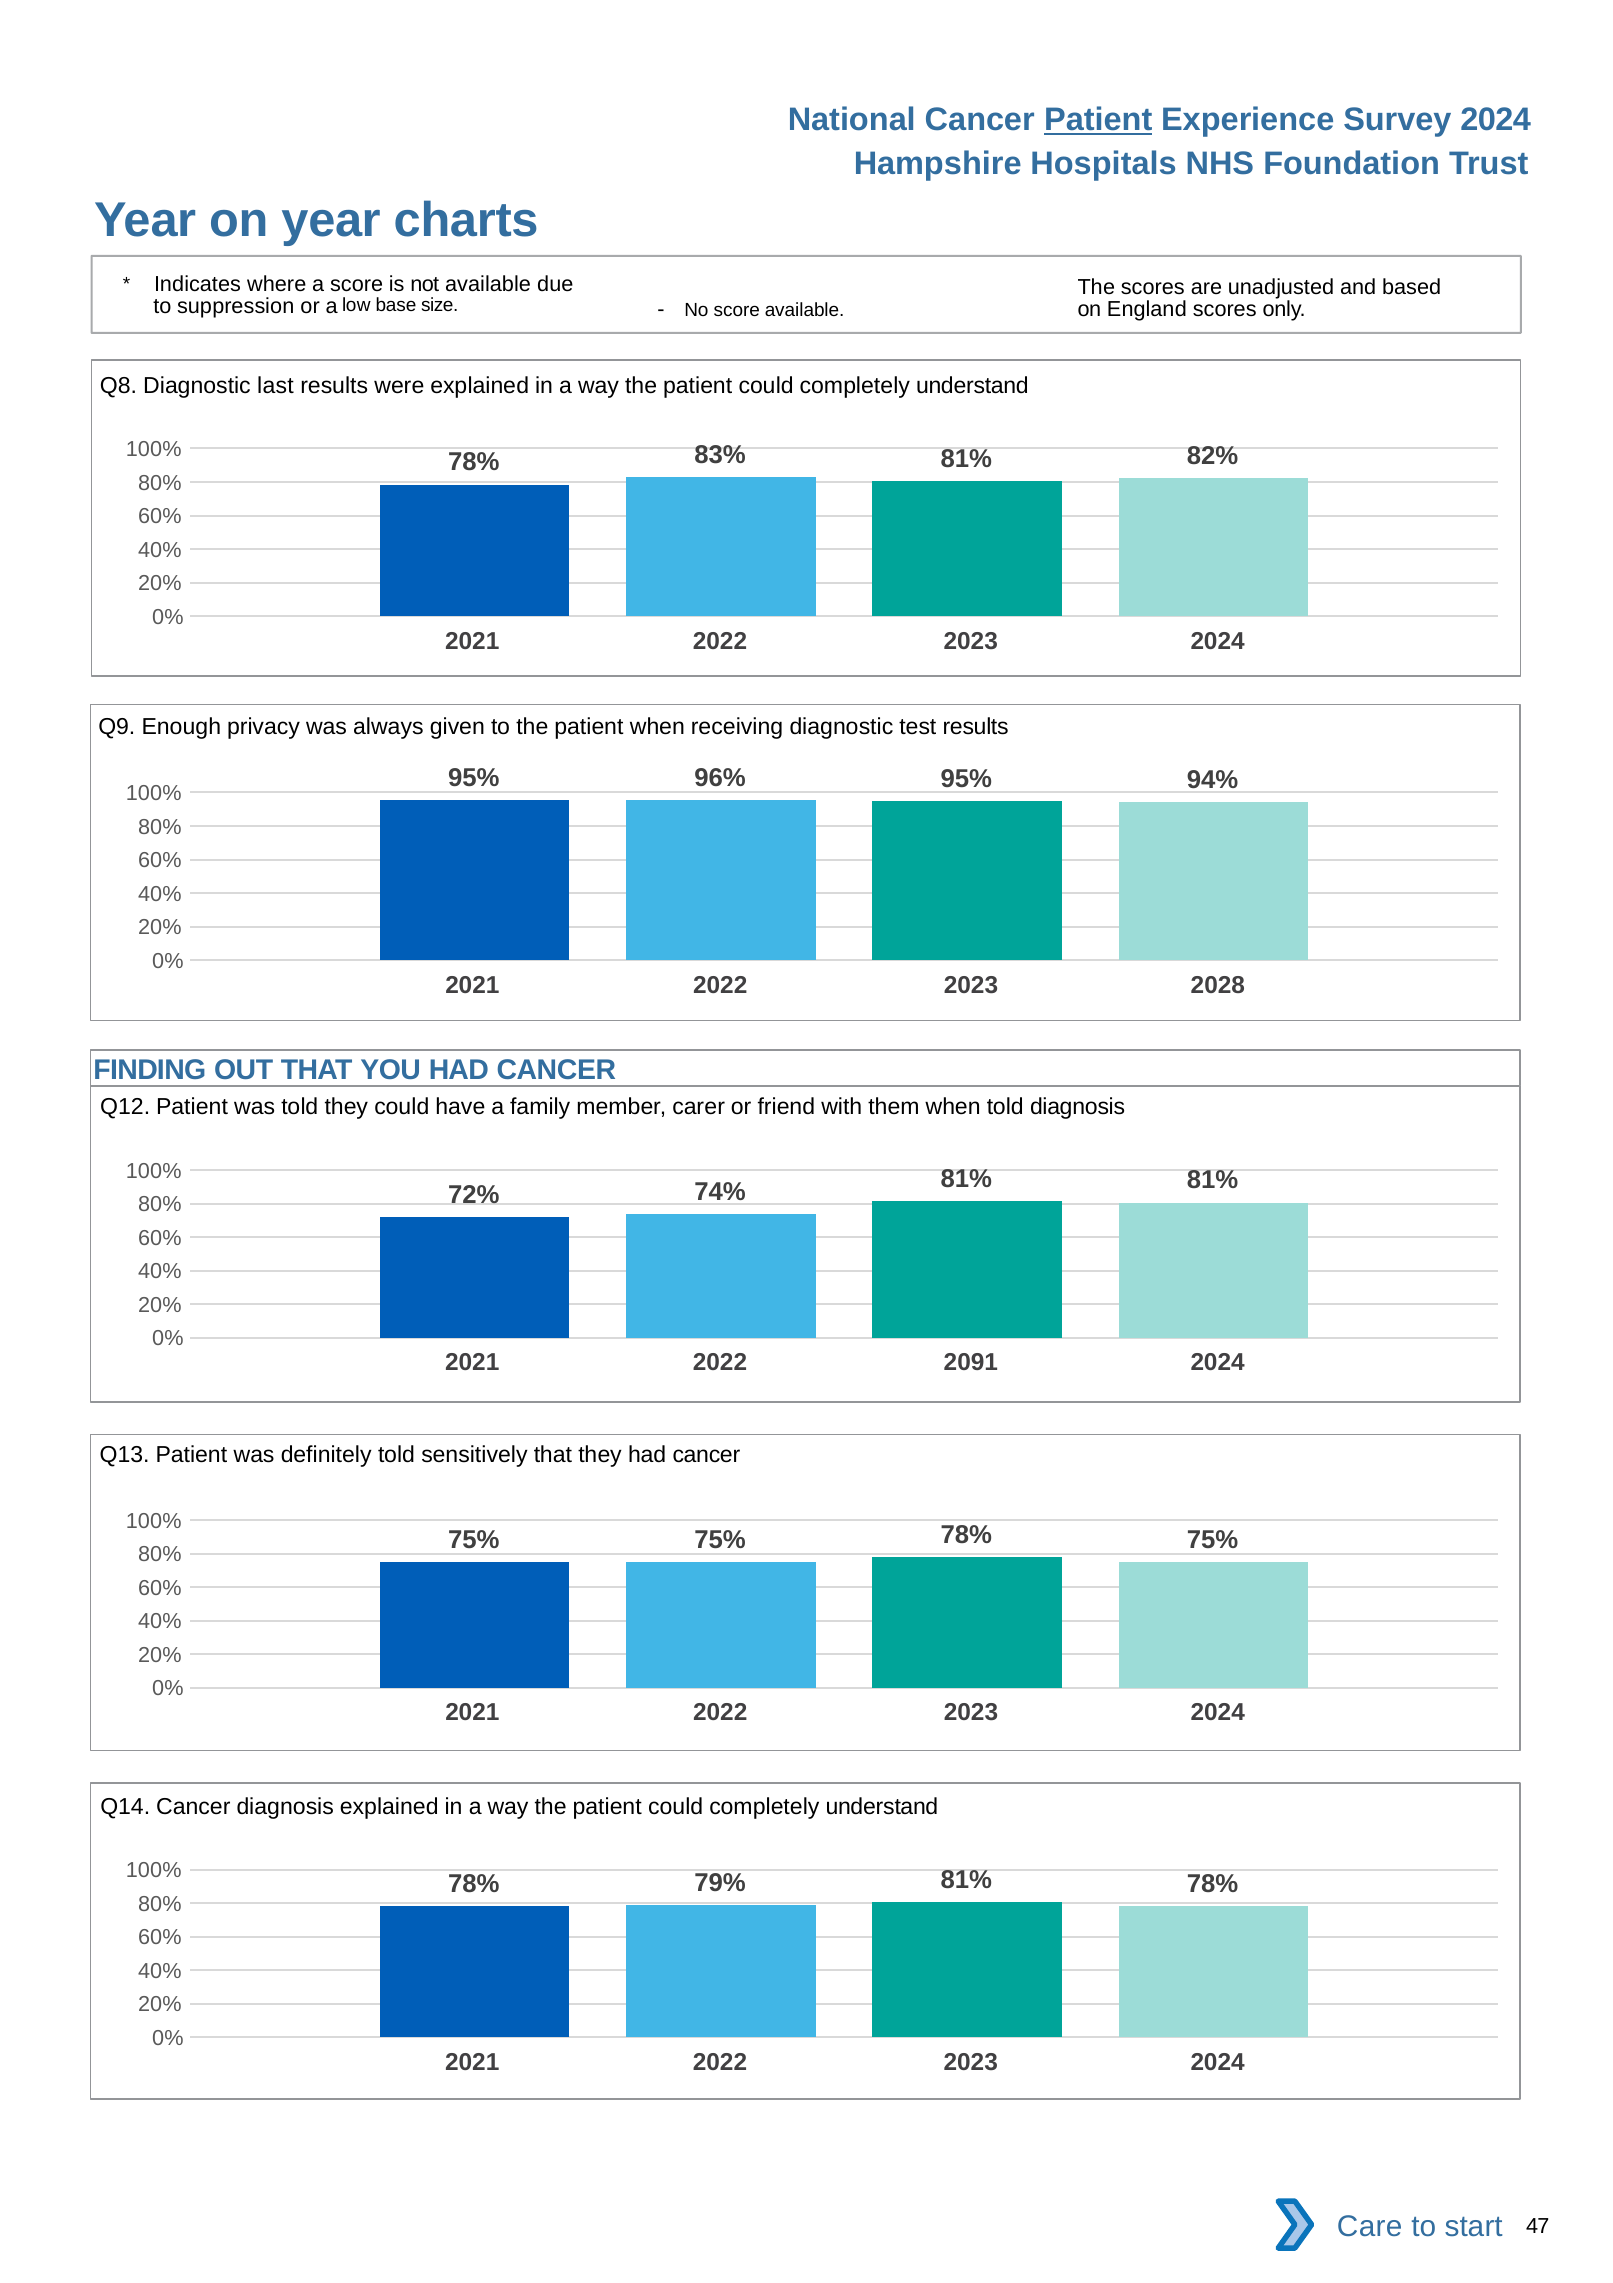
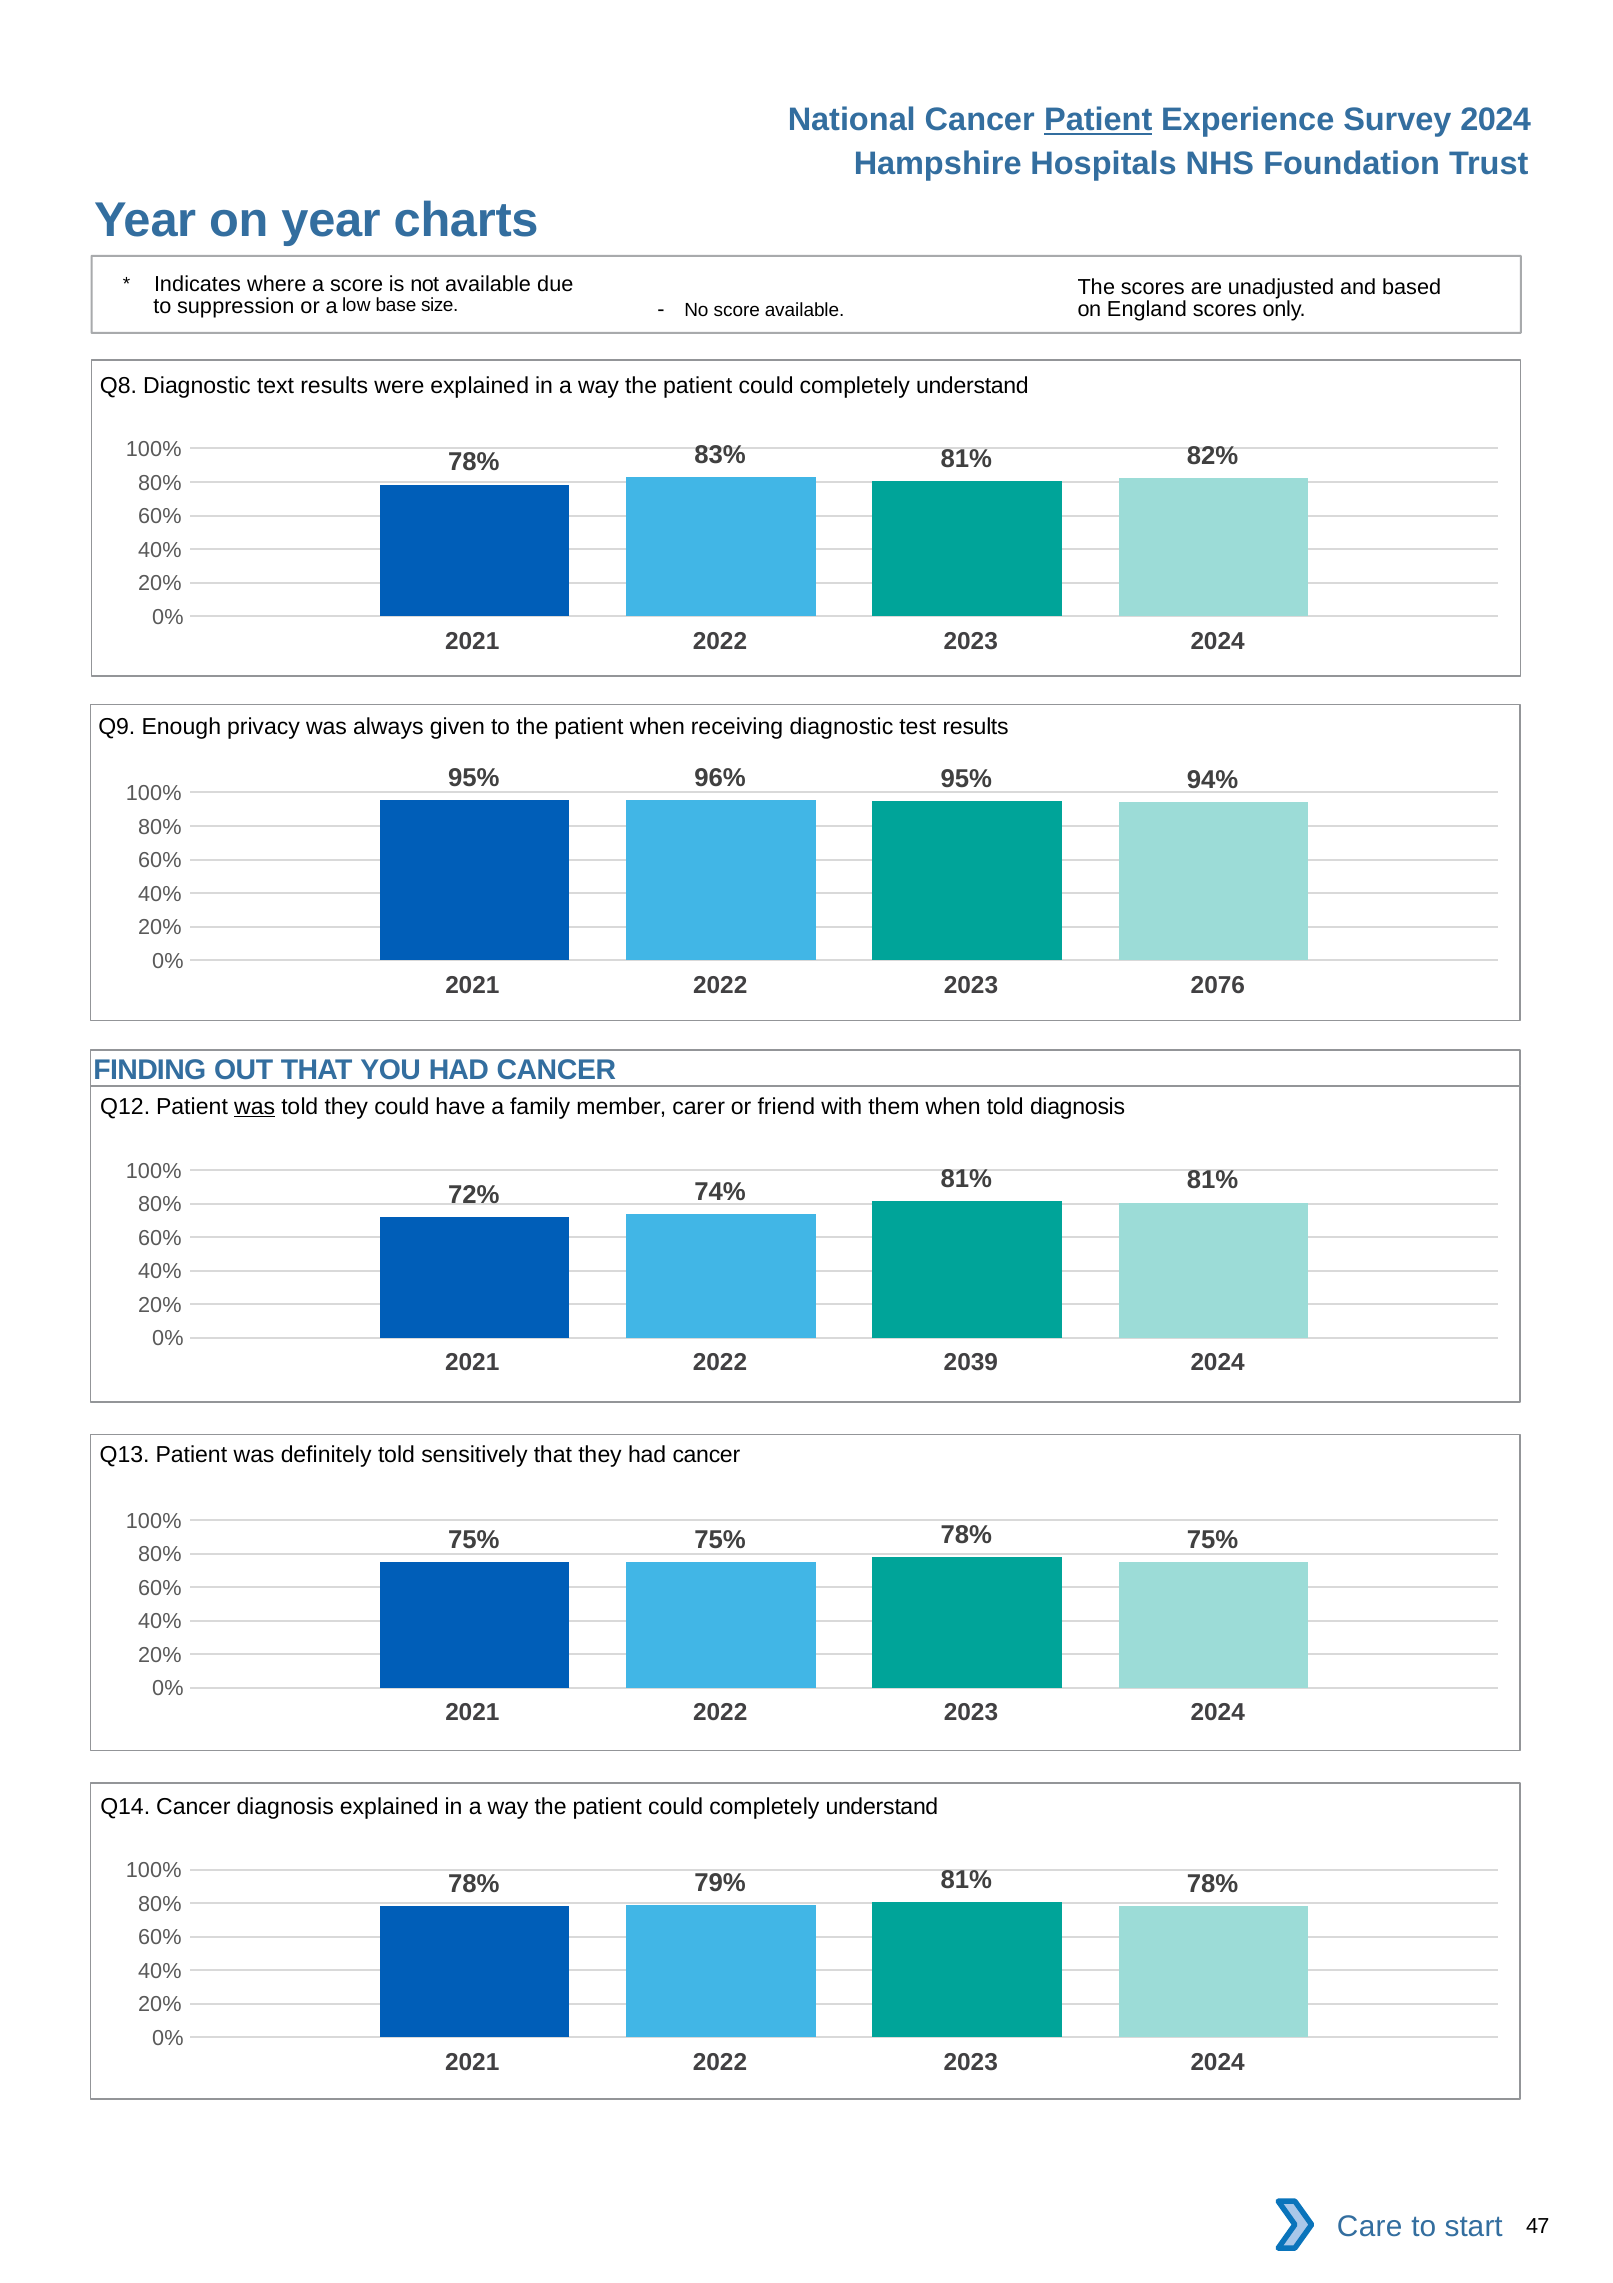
last: last -> text
2028: 2028 -> 2076
was at (255, 1106) underline: none -> present
2091: 2091 -> 2039
